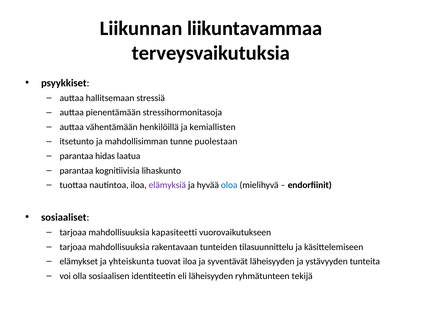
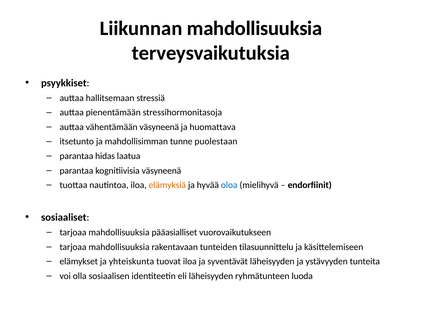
Liikunnan liikuntavammaa: liikuntavammaa -> mahdollisuuksia
vähentämään henkilöillä: henkilöillä -> väsyneenä
kemiallisten: kemiallisten -> huomattava
kognitiivisia lihaskunto: lihaskunto -> väsyneenä
elämyksiä colour: purple -> orange
kapasiteetti: kapasiteetti -> pääasialliset
tekijä: tekijä -> luoda
